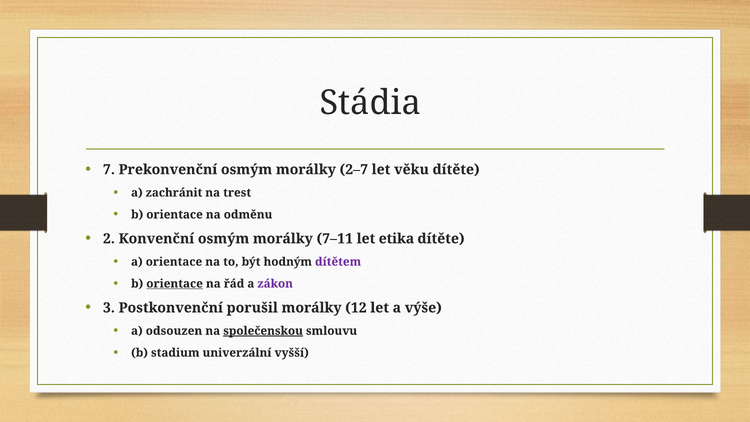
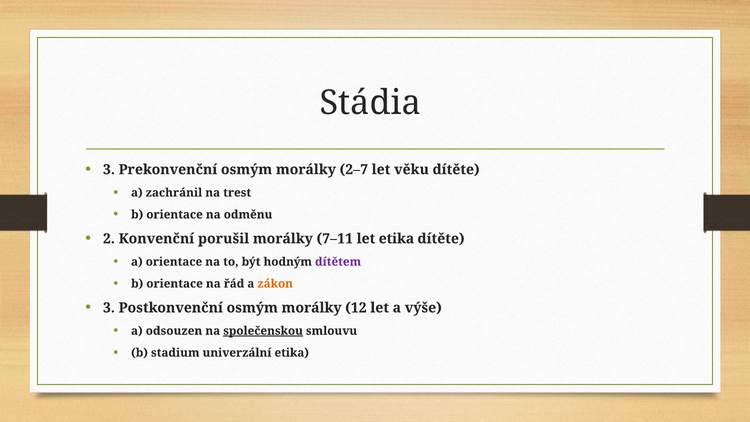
7 at (109, 170): 7 -> 3
zachránit: zachránit -> zachránil
Konvenční osmým: osmým -> porušil
orientace at (175, 284) underline: present -> none
zákon colour: purple -> orange
Postkonvenční porušil: porušil -> osmým
univerzální vyšší: vyšší -> etika
